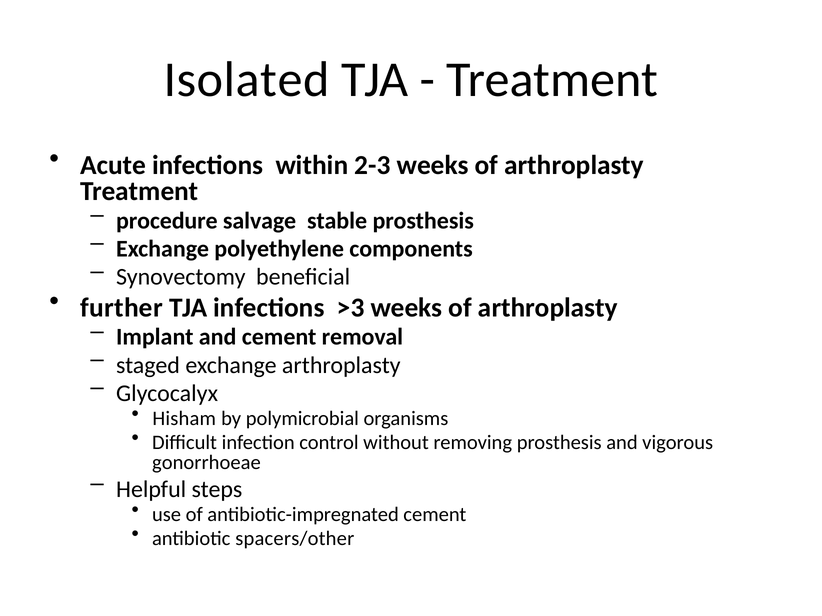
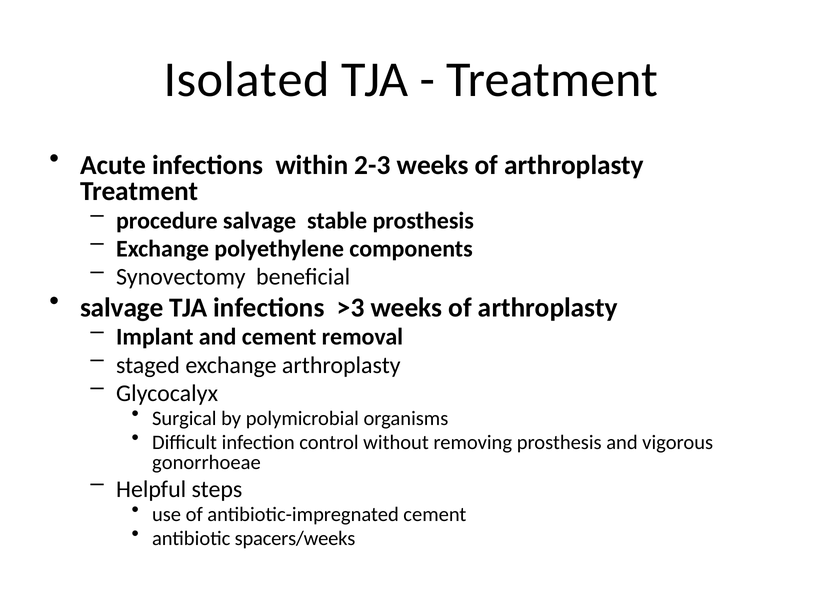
further at (122, 308): further -> salvage
Hisham: Hisham -> Surgical
spacers/other: spacers/other -> spacers/weeks
